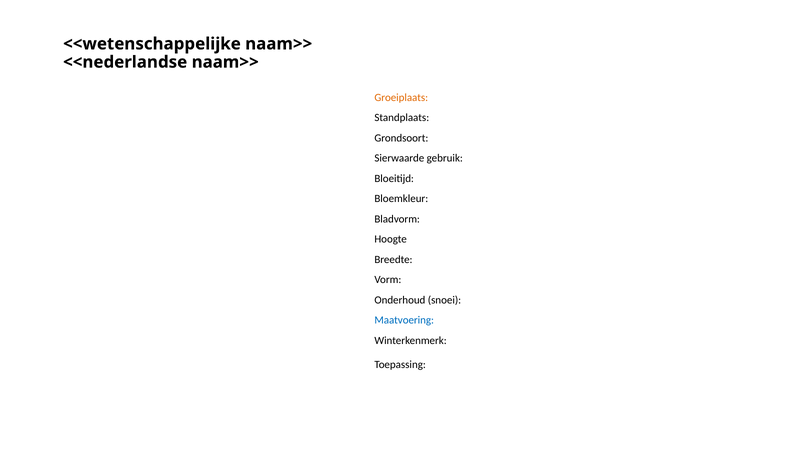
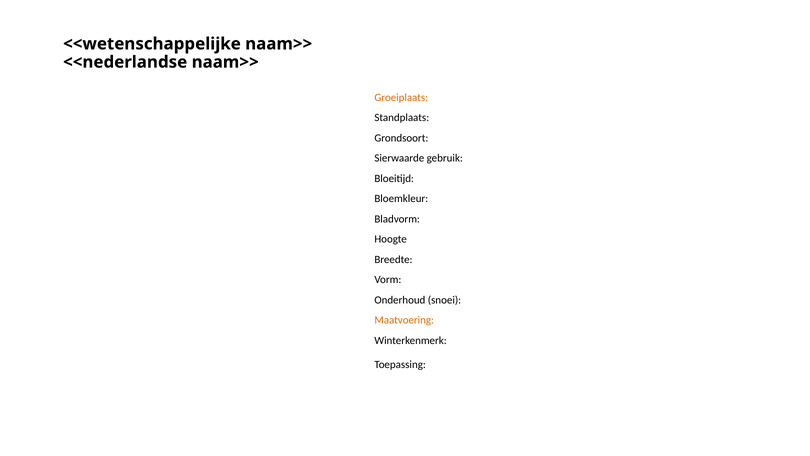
Maatvoering colour: blue -> orange
